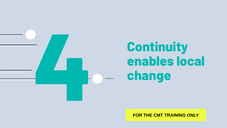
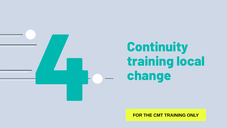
enables at (150, 61): enables -> training
